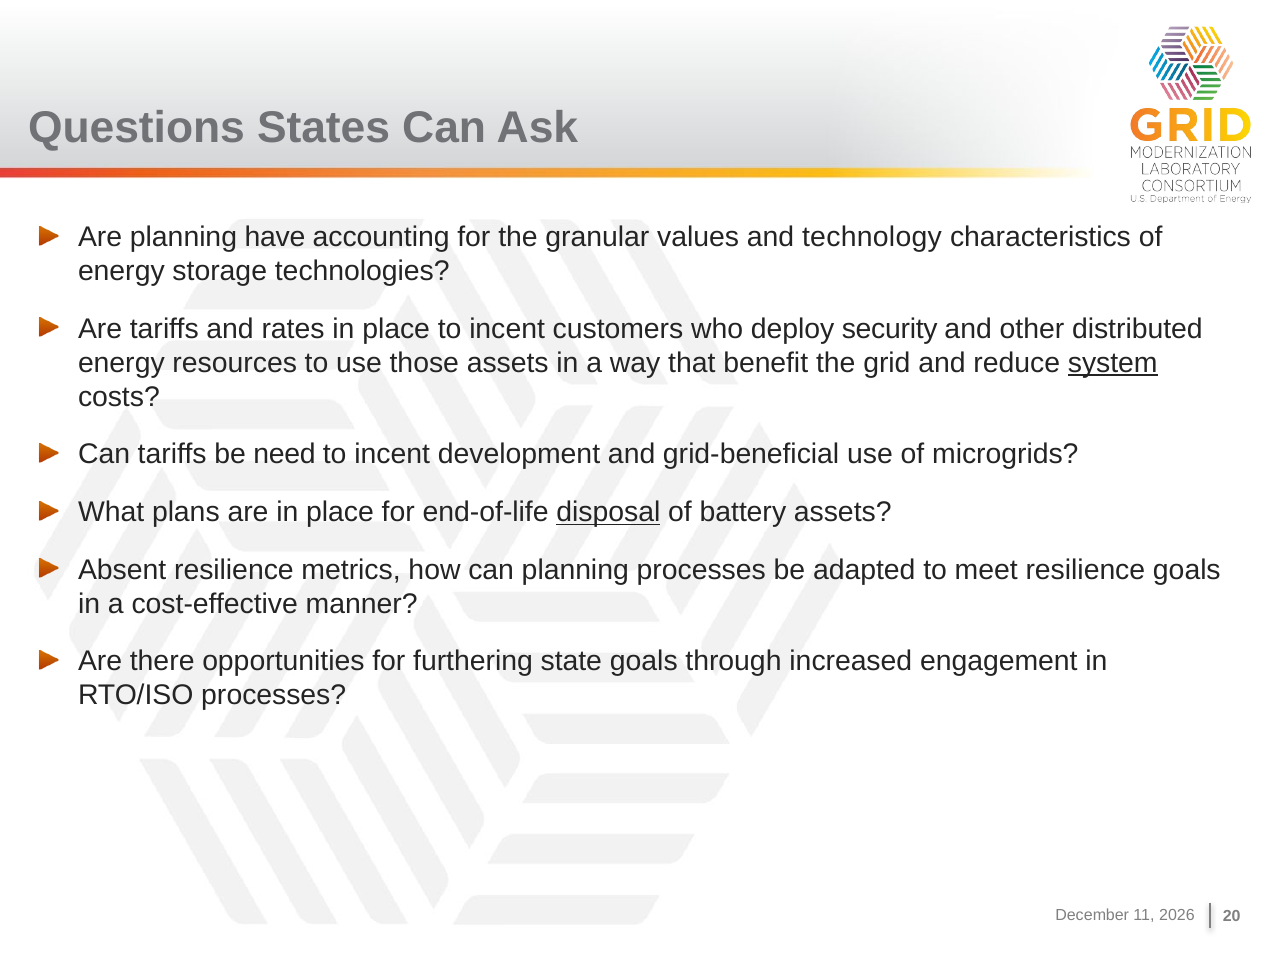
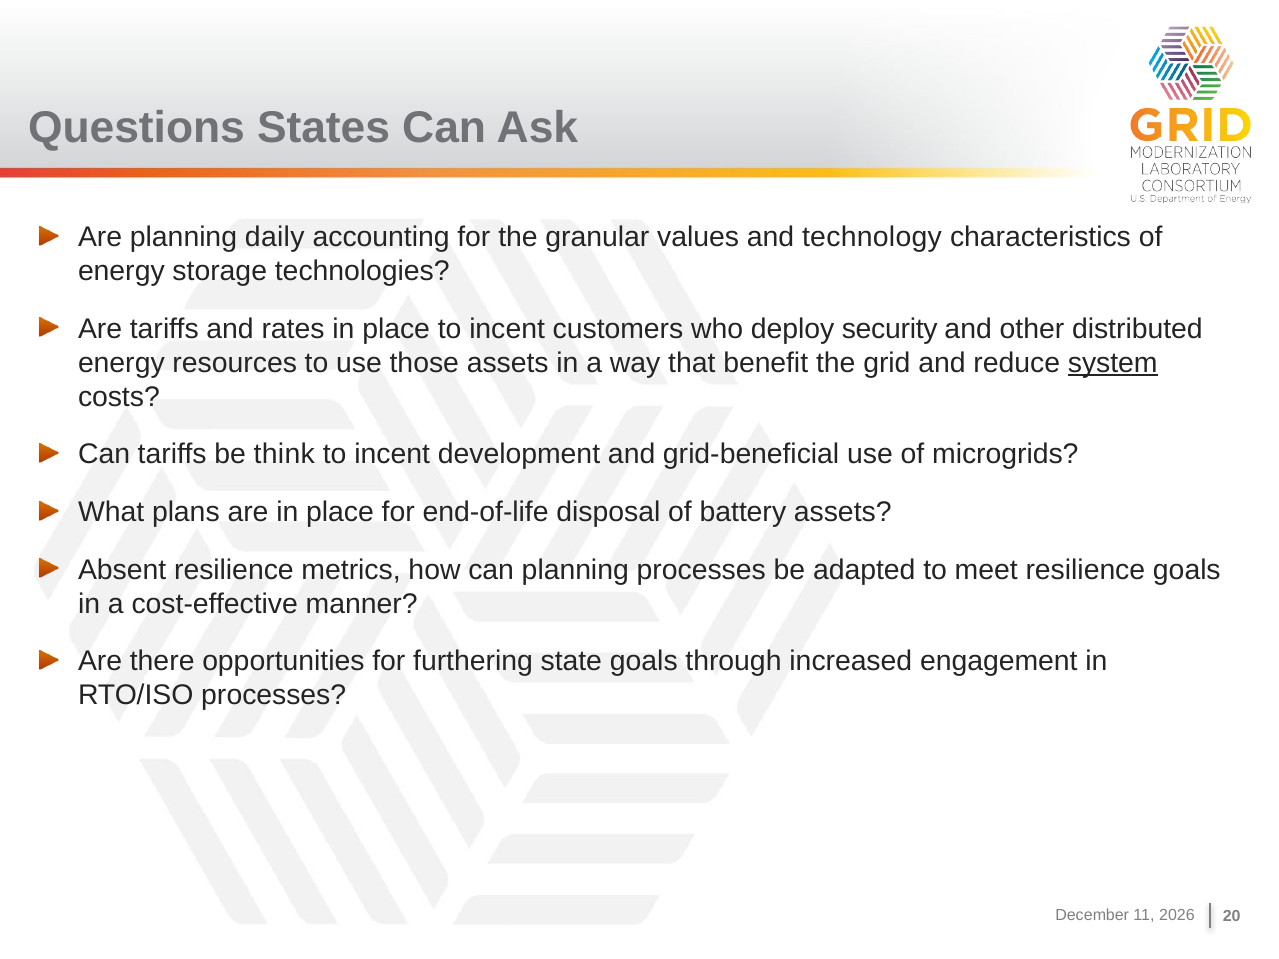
have: have -> daily
need: need -> think
disposal underline: present -> none
